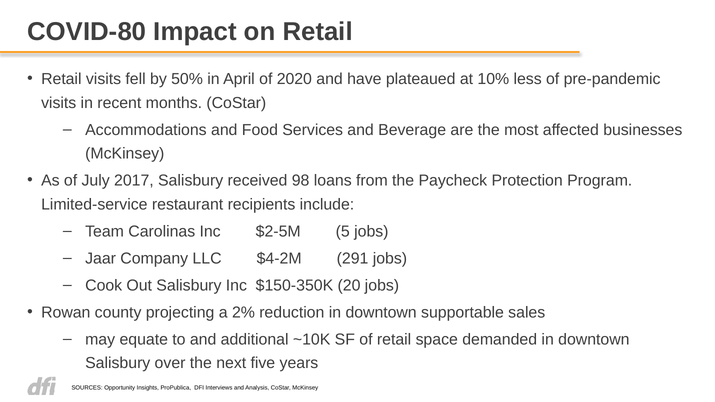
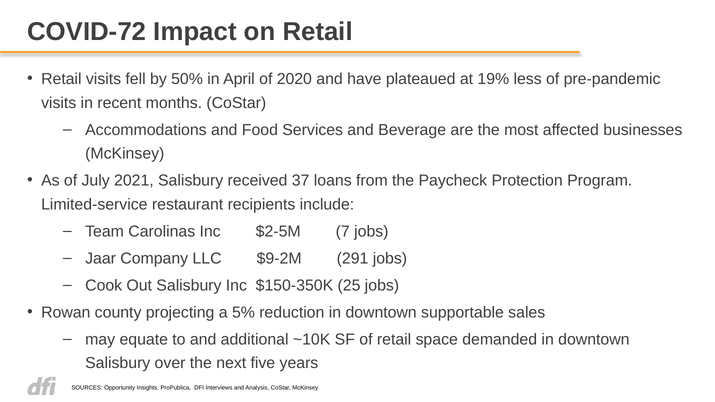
COVID-80: COVID-80 -> COVID-72
10%: 10% -> 19%
2017: 2017 -> 2021
98: 98 -> 37
5: 5 -> 7
$4-2M: $4-2M -> $9-2M
20: 20 -> 25
2%: 2% -> 5%
